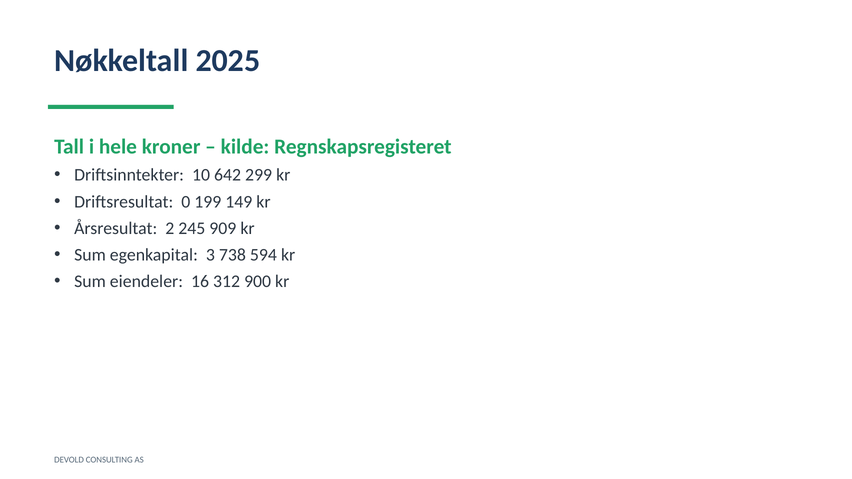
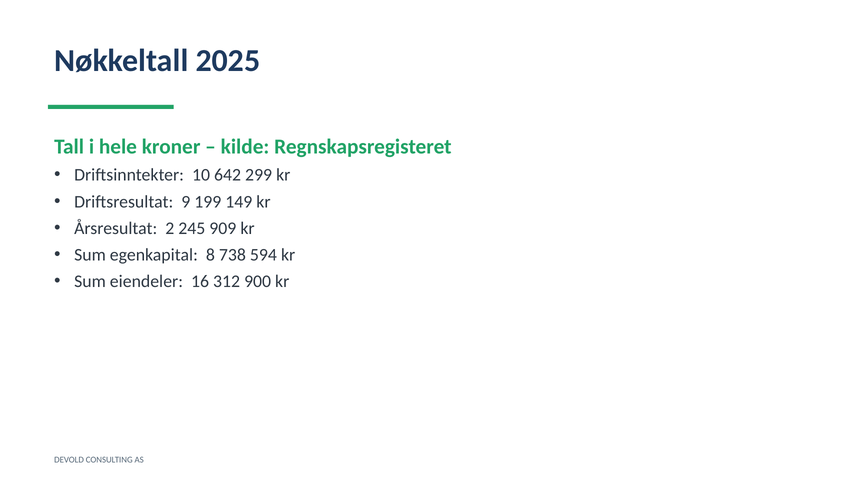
0: 0 -> 9
3: 3 -> 8
